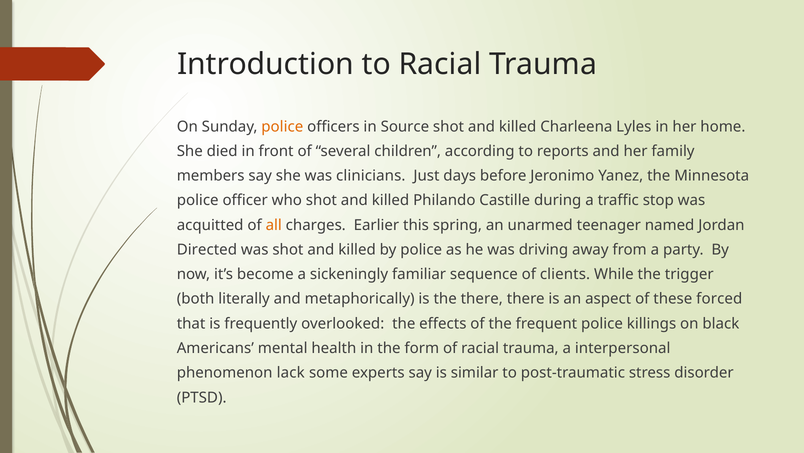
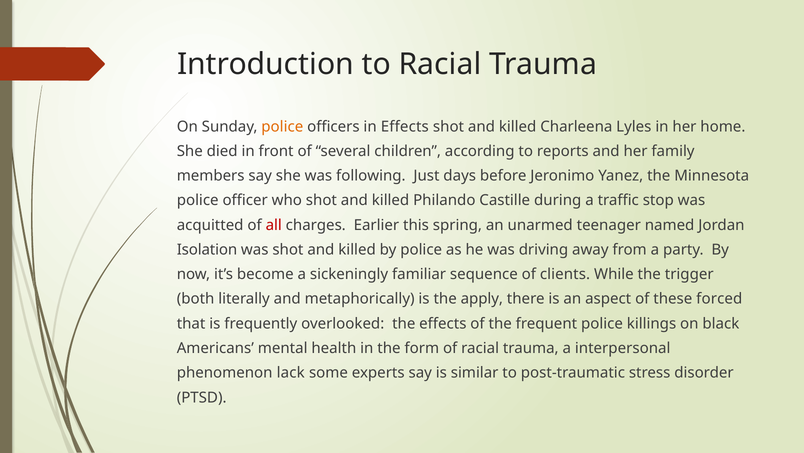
in Source: Source -> Effects
clinicians: clinicians -> following
all colour: orange -> red
Directed: Directed -> Isolation
the there: there -> apply
